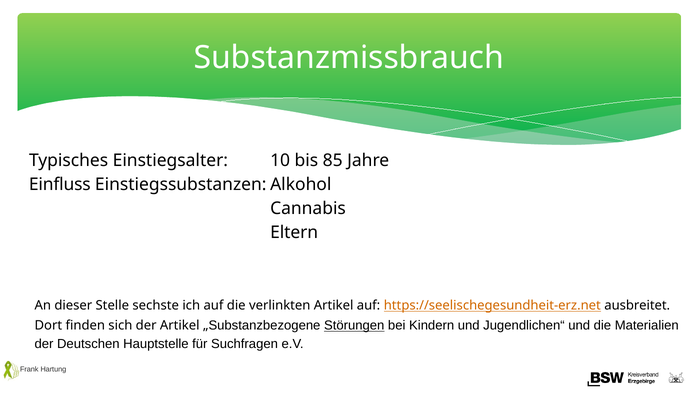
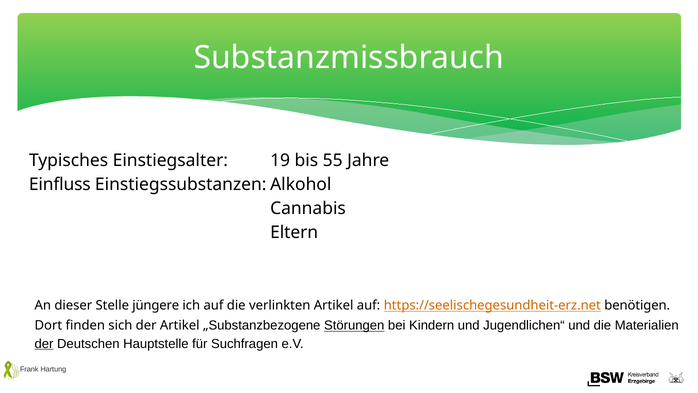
10: 10 -> 19
85: 85 -> 55
sechste: sechste -> jüngere
ausbreitet: ausbreitet -> benötigen
der at (44, 343) underline: none -> present
